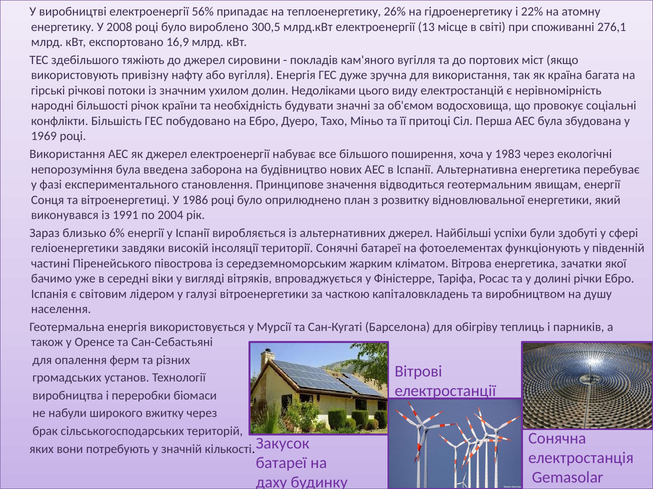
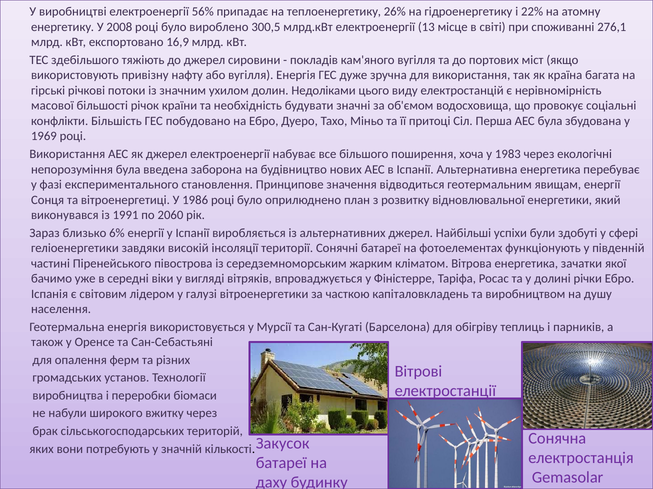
народні: народні -> масової
2004: 2004 -> 2060
